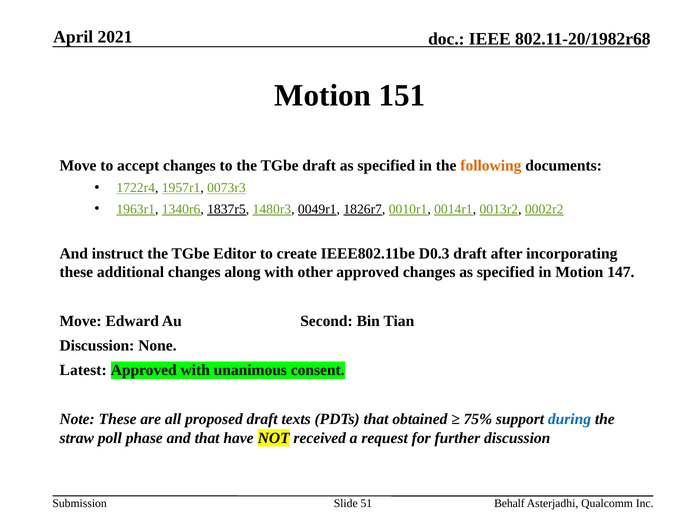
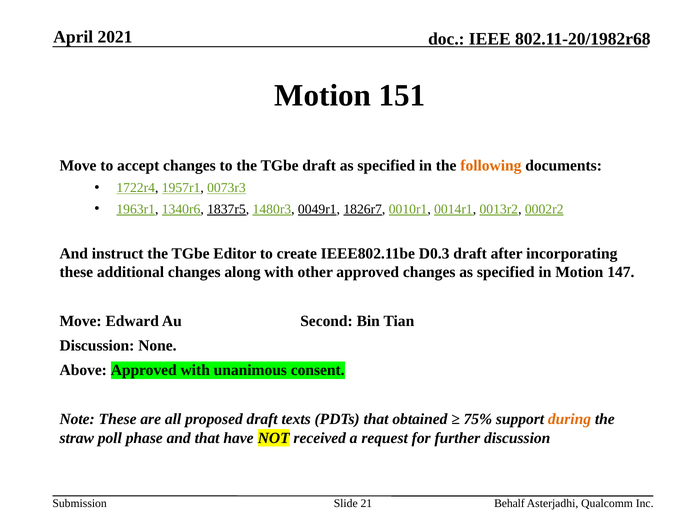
Latest: Latest -> Above
during colour: blue -> orange
51: 51 -> 21
